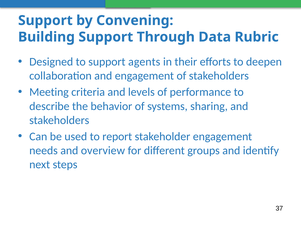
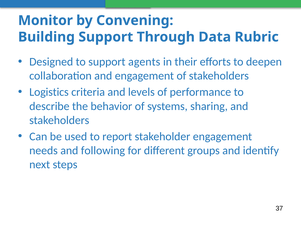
Support at (45, 21): Support -> Monitor
Meeting: Meeting -> Logistics
overview: overview -> following
